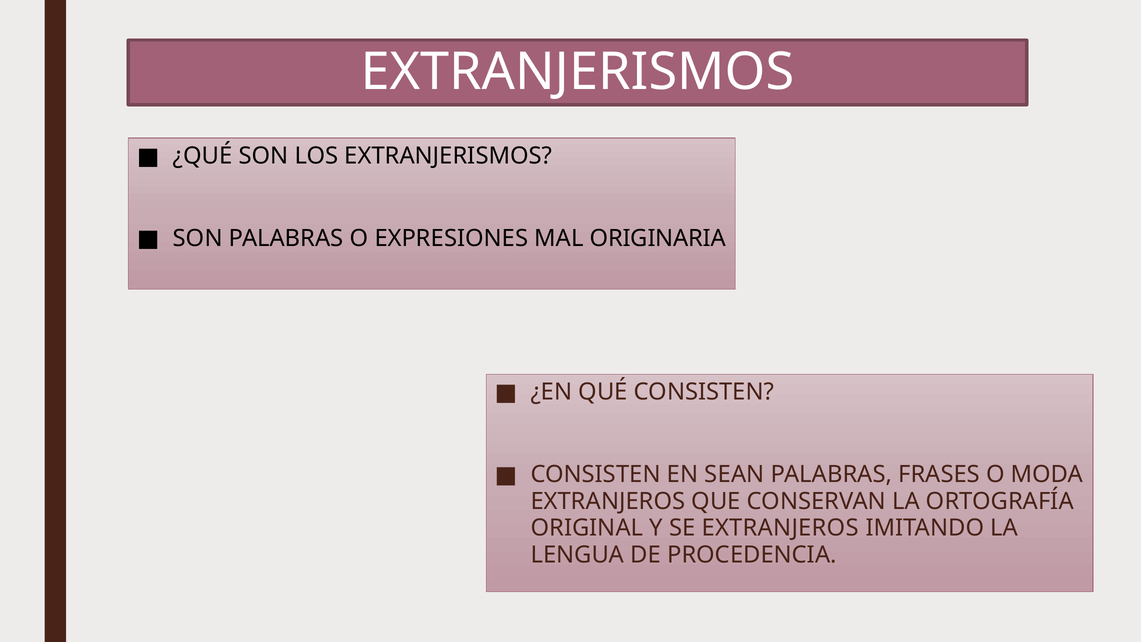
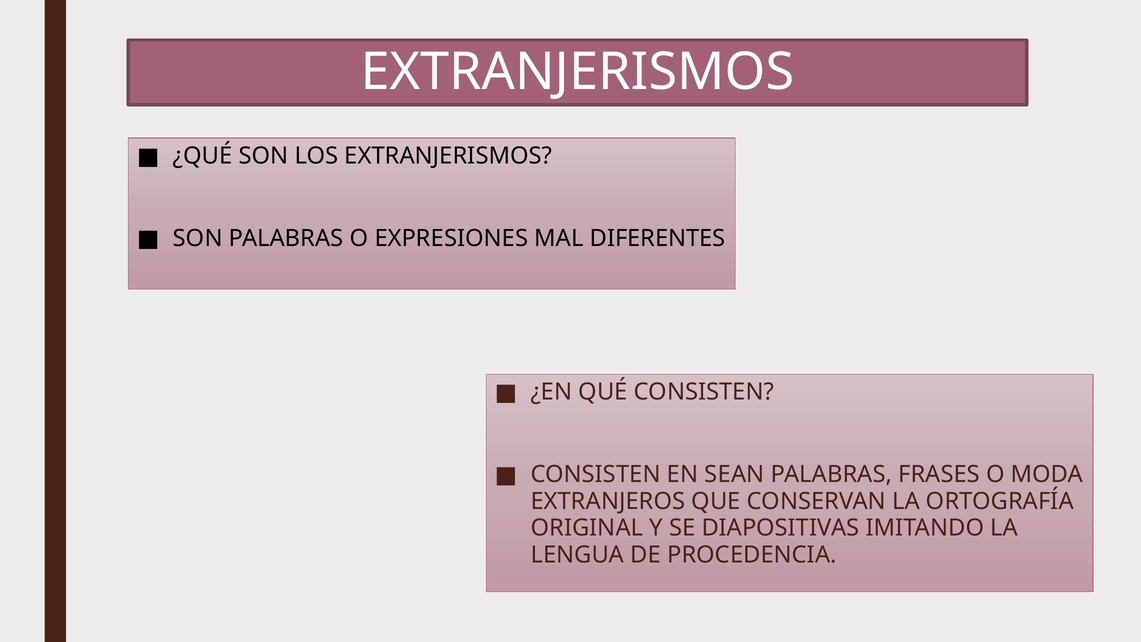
ORIGINARIA: ORIGINARIA -> DIFERENTES
SE EXTRANJEROS: EXTRANJEROS -> DIAPOSITIVAS
